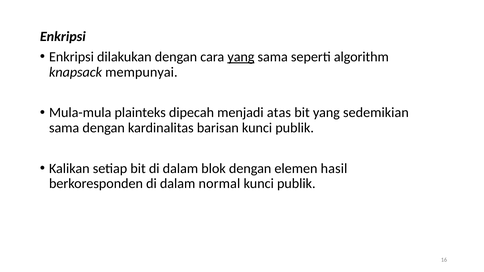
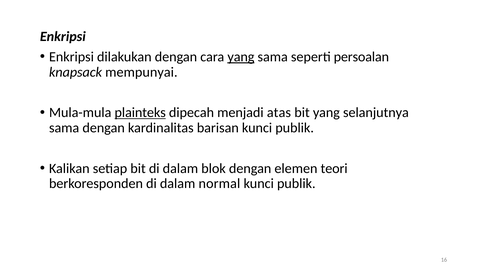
algorithm: algorithm -> persoalan
plainteks underline: none -> present
sedemikian: sedemikian -> selanjutnya
hasil: hasil -> teori
